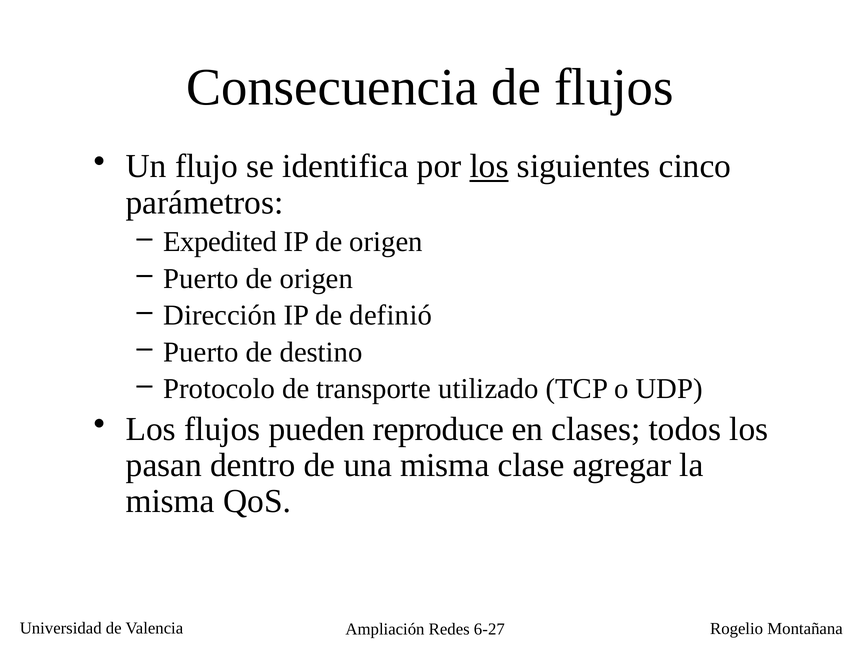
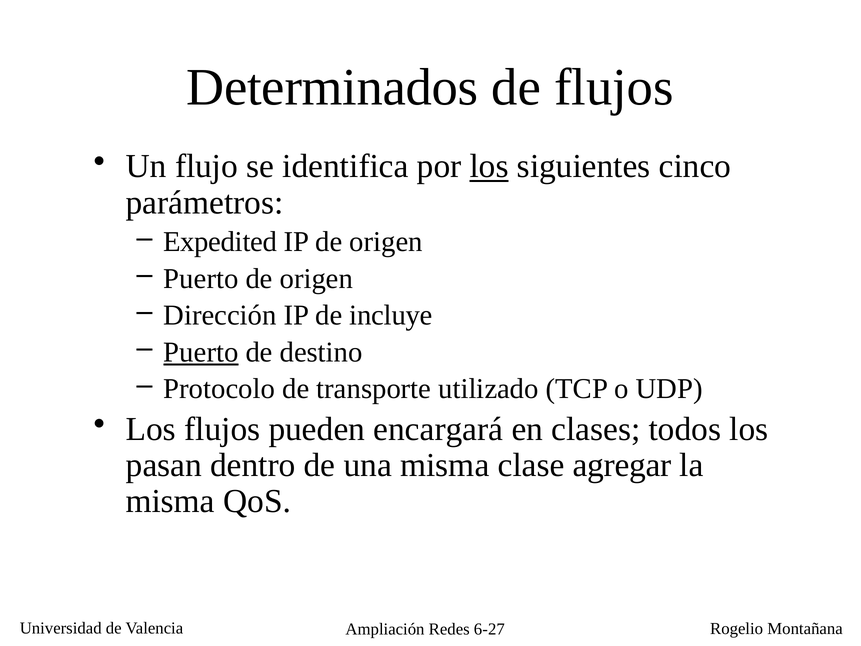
Consecuencia: Consecuencia -> Determinados
definió: definió -> incluye
Puerto at (201, 352) underline: none -> present
reproduce: reproduce -> encargará
